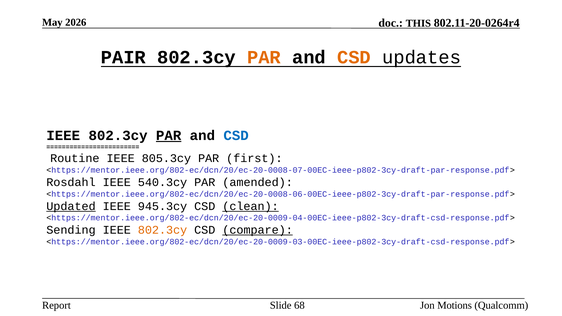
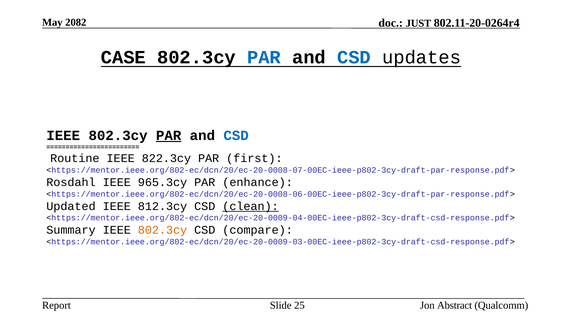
THIS: THIS -> JUST
2026: 2026 -> 2082
PAIR: PAIR -> CASE
PAR at (264, 57) colour: orange -> blue
CSD at (354, 57) colour: orange -> blue
805.3cy: 805.3cy -> 822.3cy
540.3cy: 540.3cy -> 965.3cy
amended: amended -> enhance
Updated underline: present -> none
945.3cy: 945.3cy -> 812.3cy
Sending: Sending -> Summary
compare underline: present -> none
68: 68 -> 25
Motions: Motions -> Abstract
